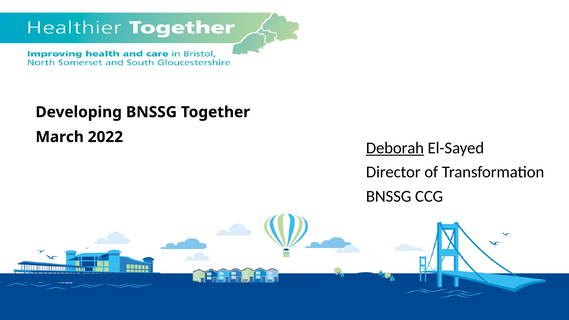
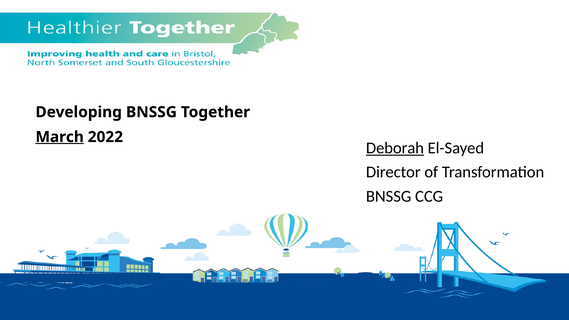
March underline: none -> present
